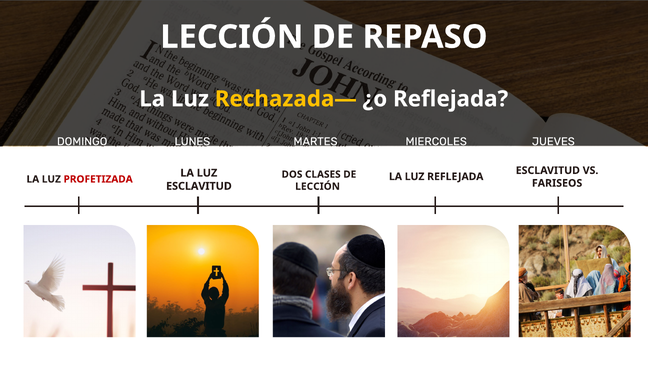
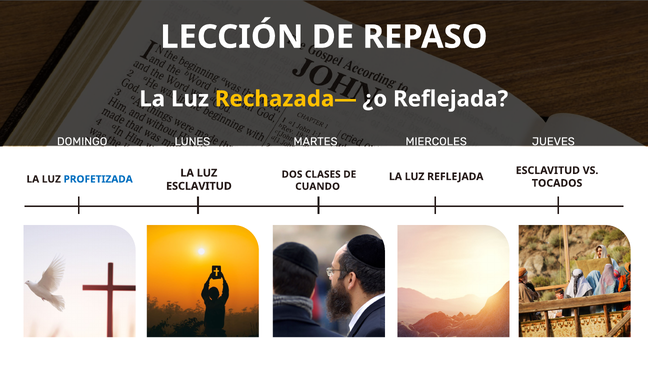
PROFETIZADA colour: red -> blue
FARISEOS: FARISEOS -> TOCADOS
LECCIÓN at (318, 186): LECCIÓN -> CUANDO
